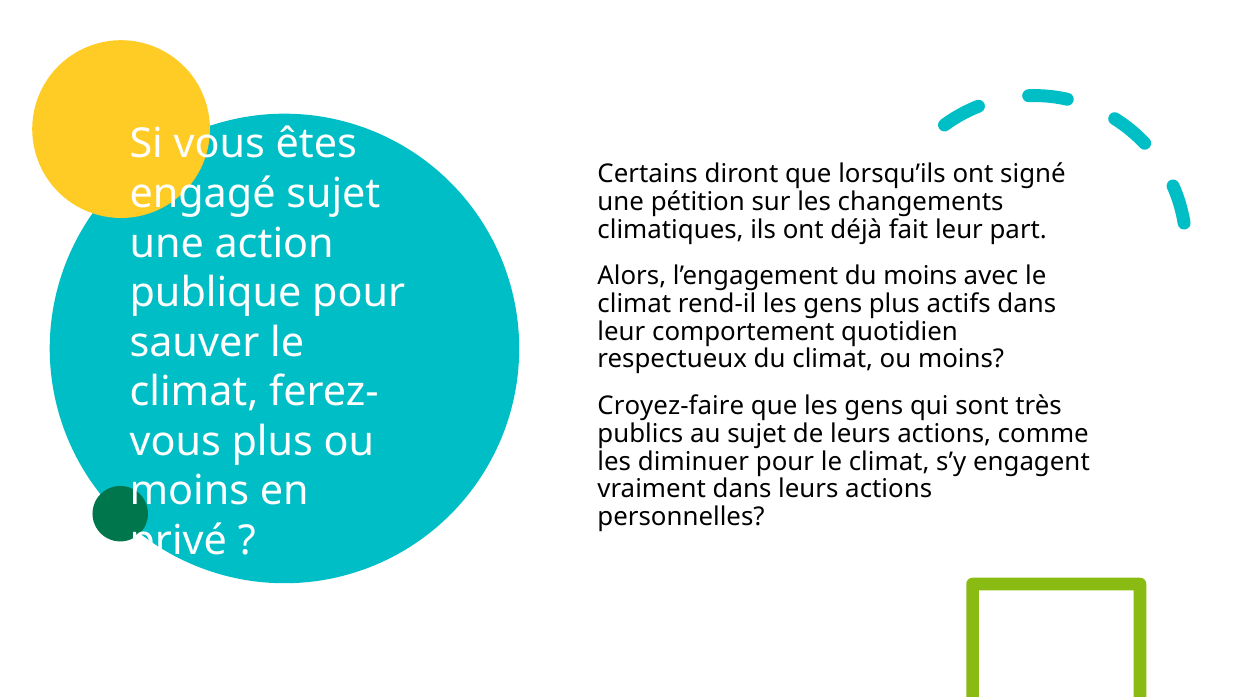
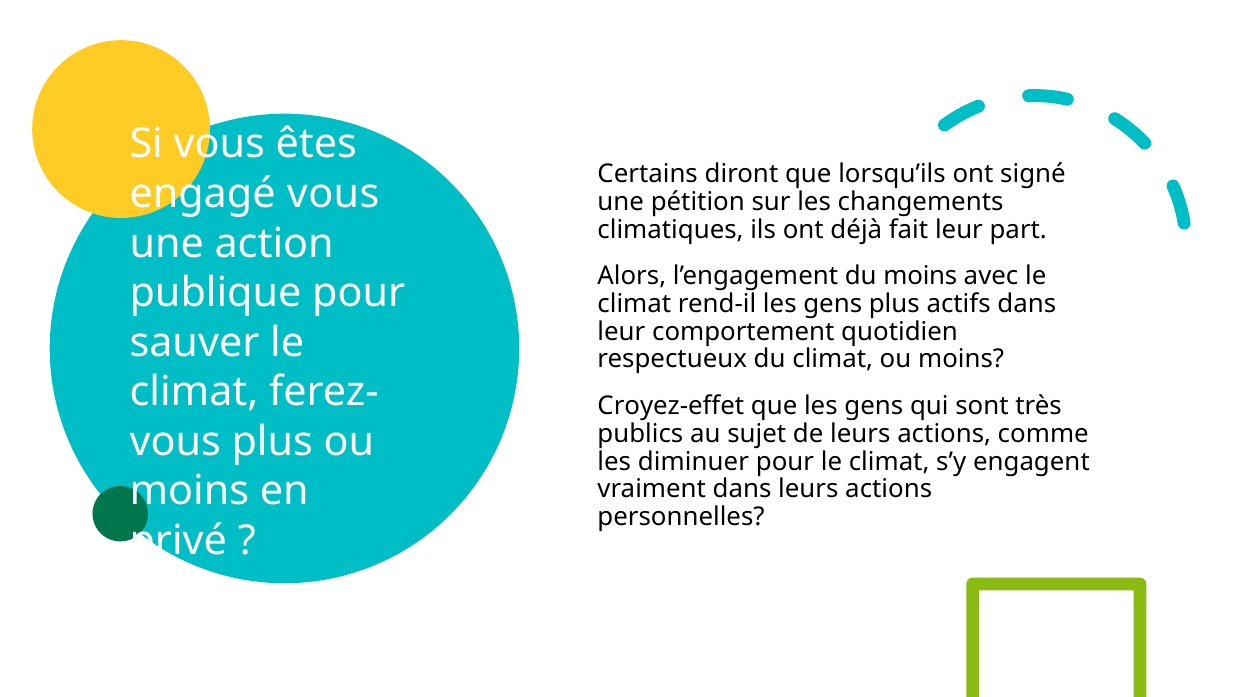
engagé sujet: sujet -> vous
Croyez-faire: Croyez-faire -> Croyez-effet
